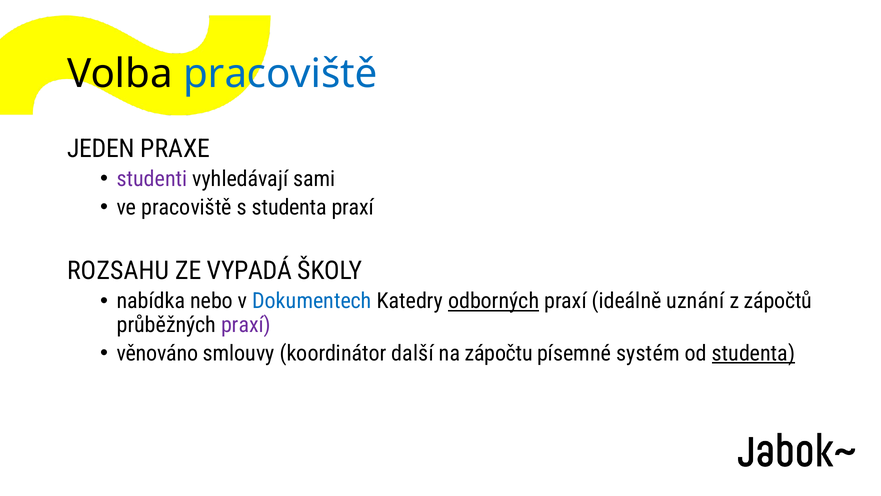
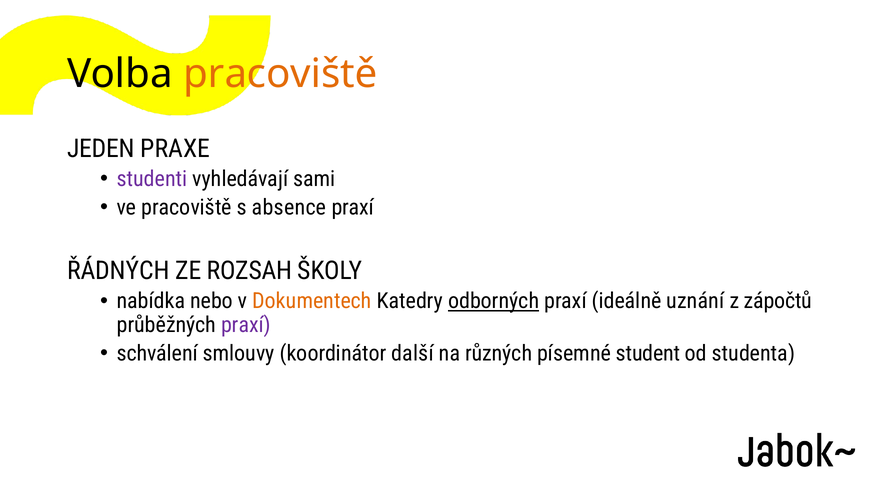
pracoviště at (280, 74) colour: blue -> orange
s studenta: studenta -> absence
ROZSAHU: ROZSAHU -> ŘÁDNÝCH
VYPADÁ: VYPADÁ -> ROZSAH
Dokumentech colour: blue -> orange
věnováno: věnováno -> schválení
zápočtu: zápočtu -> různých
systém: systém -> student
studenta at (753, 353) underline: present -> none
